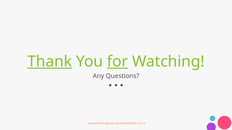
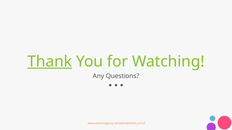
for underline: present -> none
